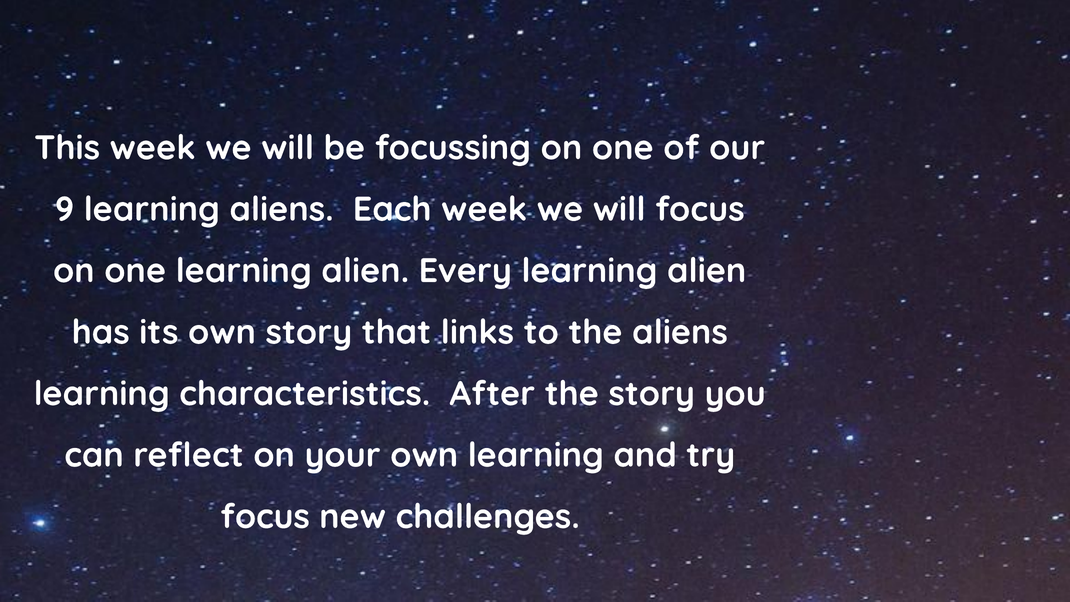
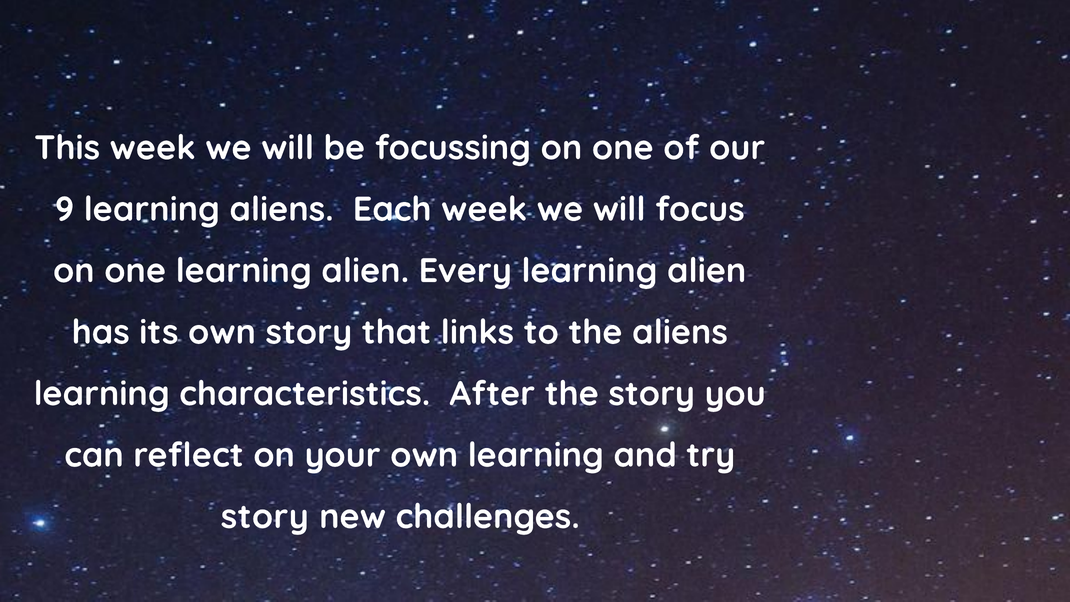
focus at (265, 517): focus -> story
